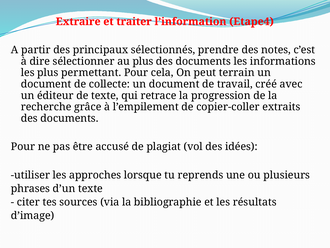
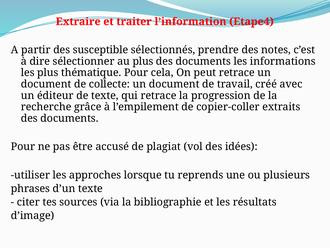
principaux: principaux -> susceptible
permettant: permettant -> thématique
peut terrain: terrain -> retrace
